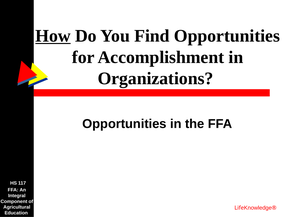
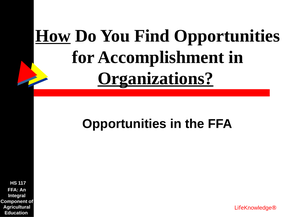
Organizations underline: none -> present
